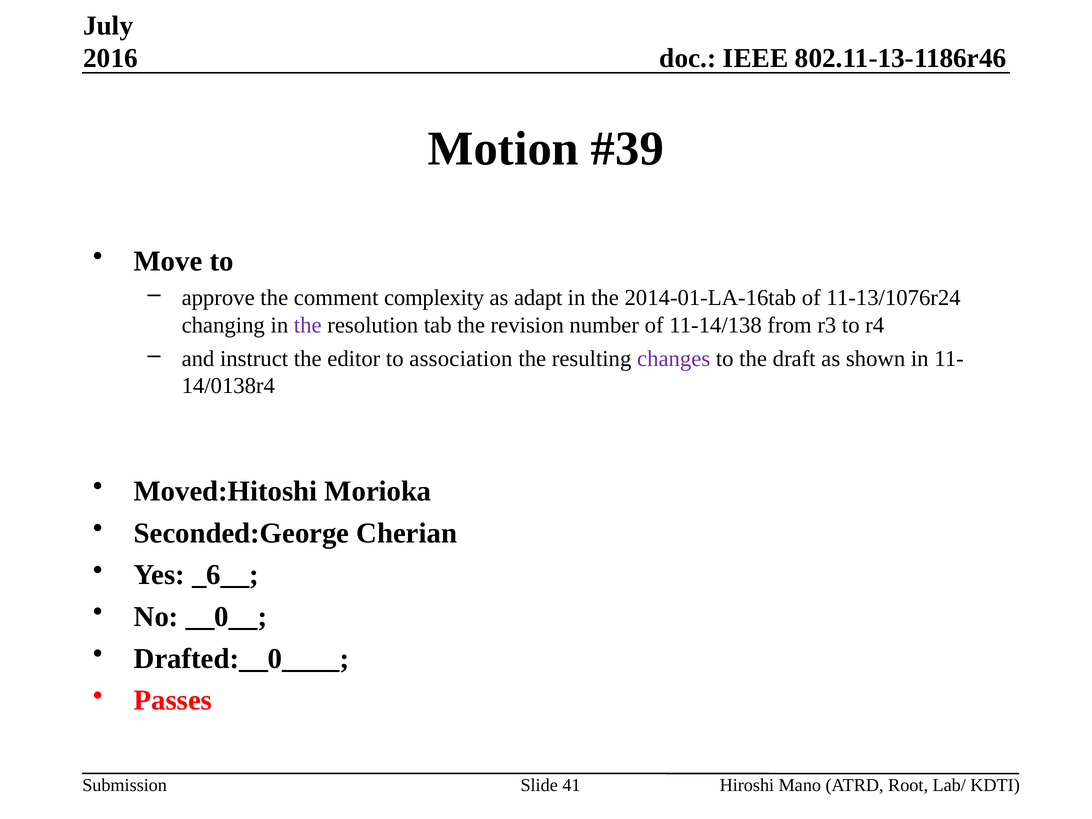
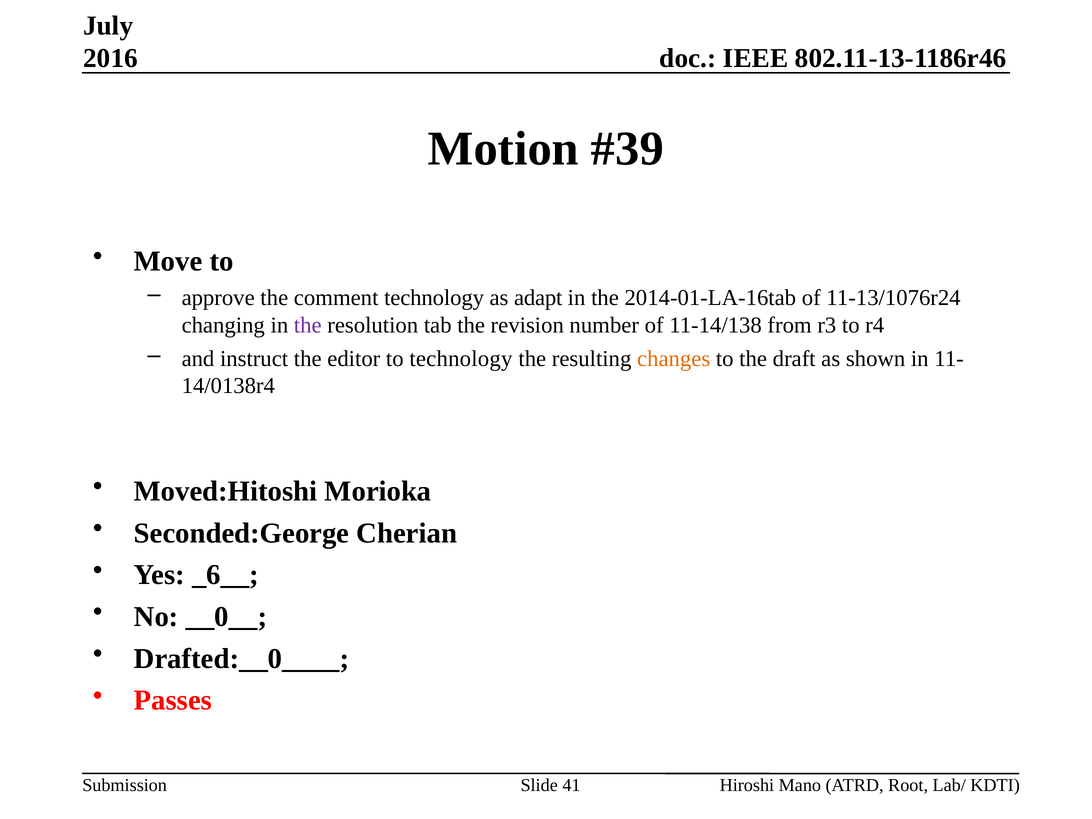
comment complexity: complexity -> technology
to association: association -> technology
changes colour: purple -> orange
